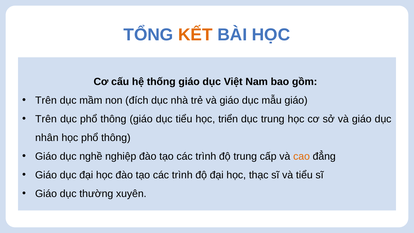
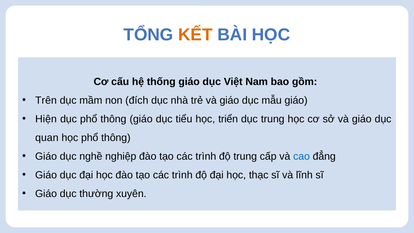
Trên at (46, 119): Trên -> Hiện
nhân: nhân -> quan
cao colour: orange -> blue
và tiểu: tiểu -> lĩnh
